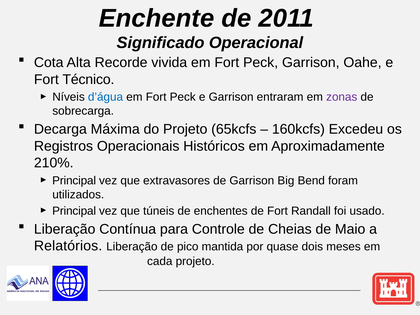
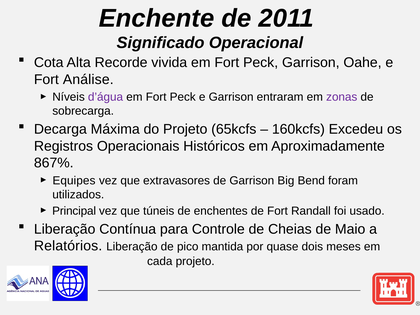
Técnico: Técnico -> Análise
d’água colour: blue -> purple
210%: 210% -> 867%
Principal at (74, 180): Principal -> Equipes
